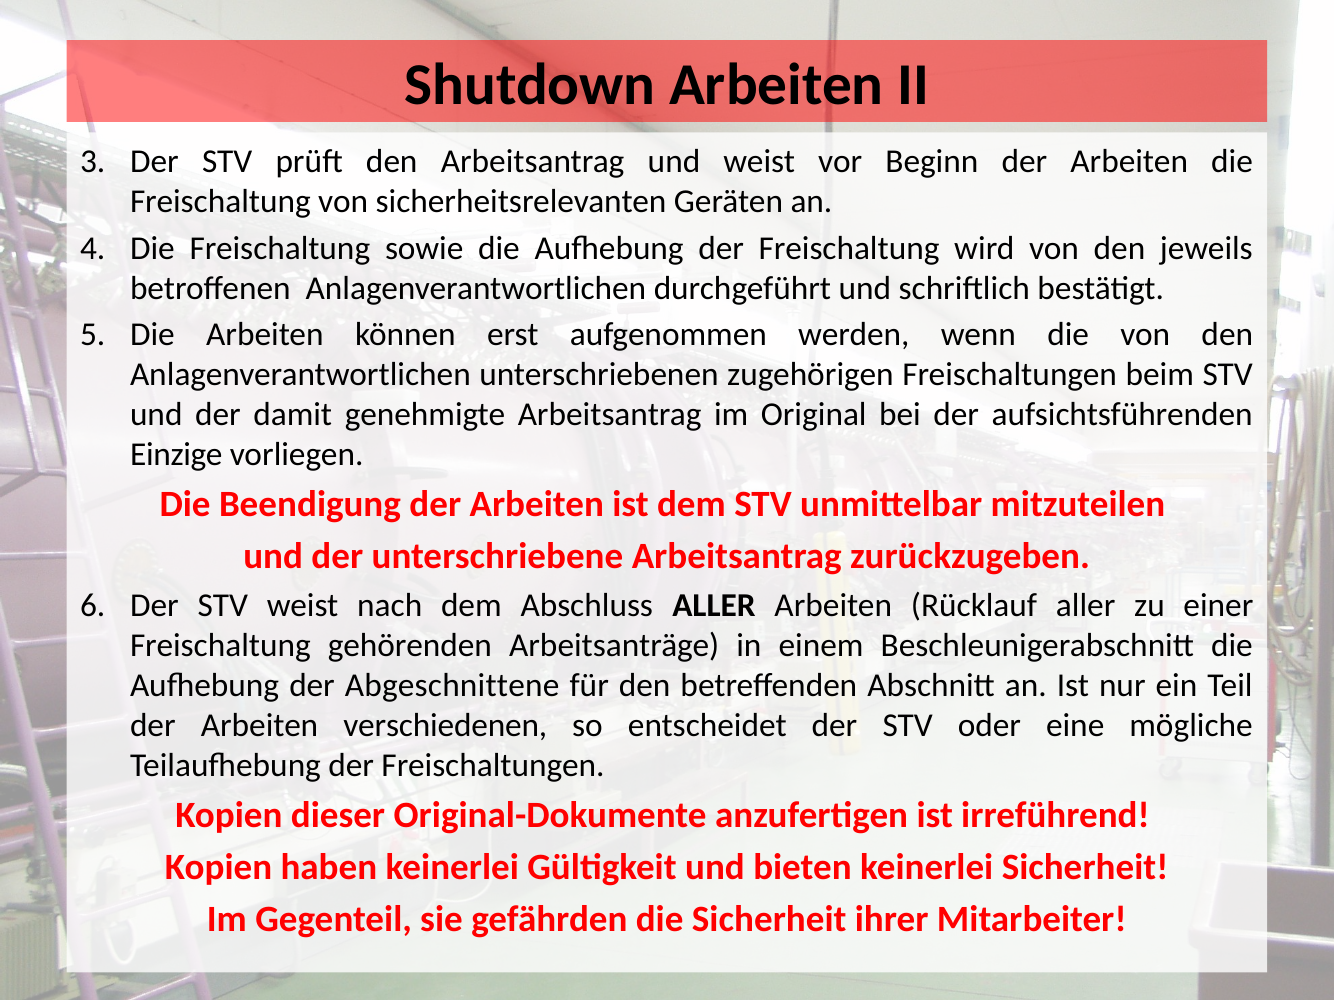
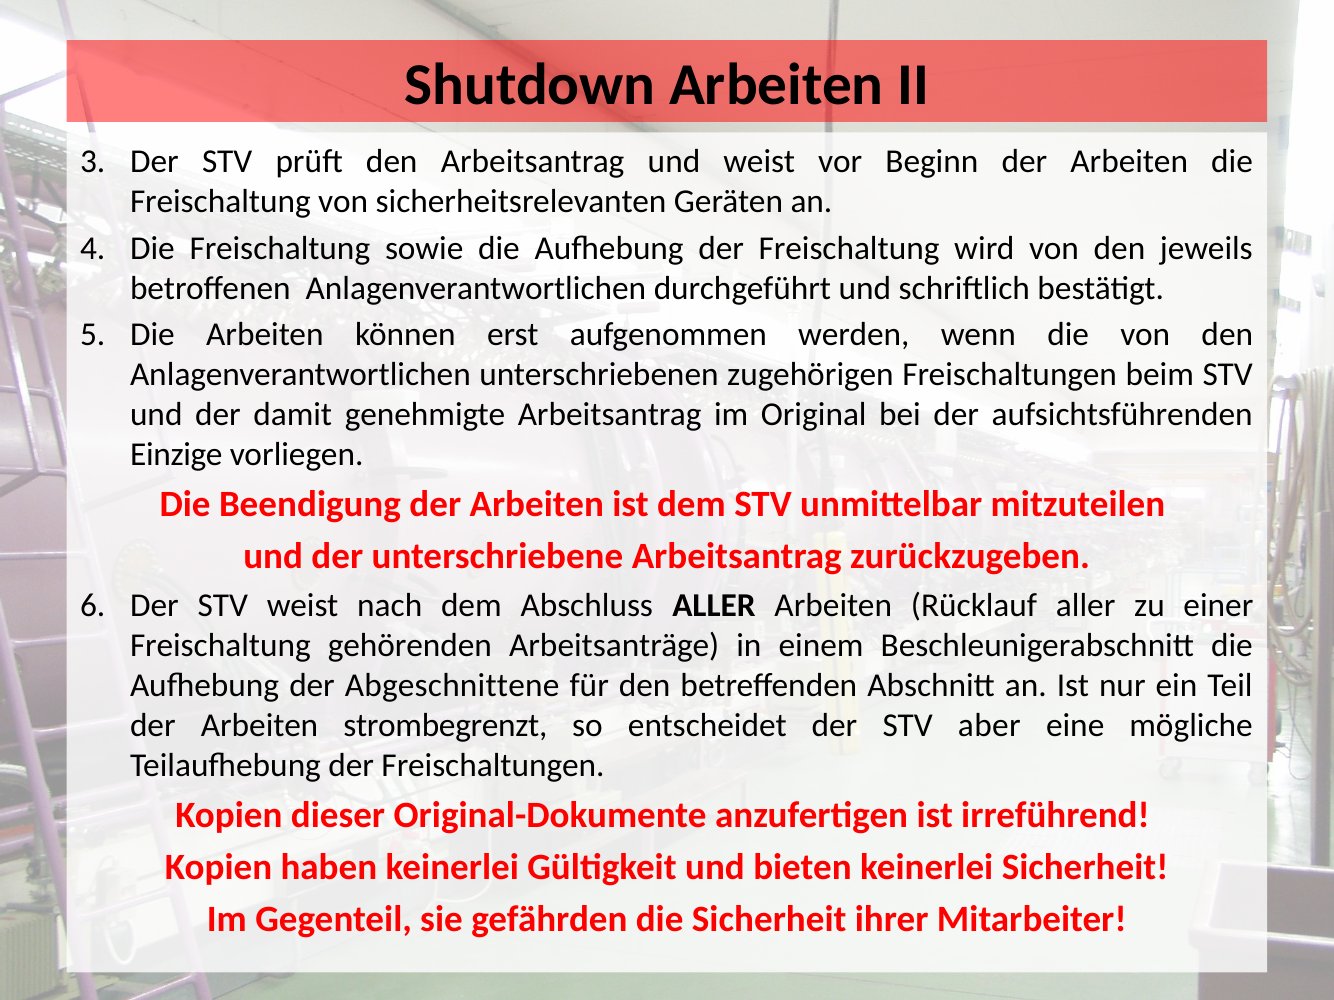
verschiedenen: verschiedenen -> strombegrenzt
oder: oder -> aber
